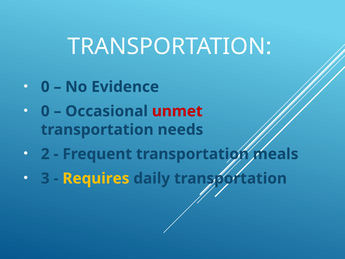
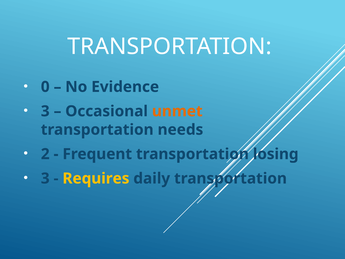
0 at (45, 111): 0 -> 3
unmet colour: red -> orange
meals: meals -> losing
